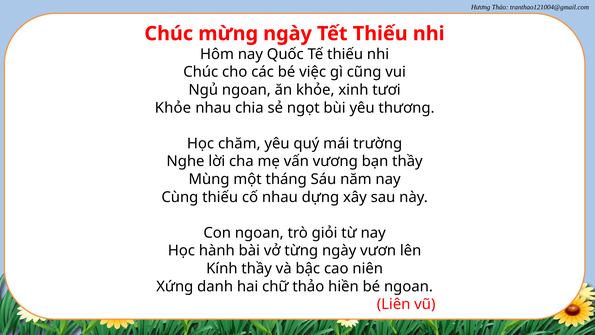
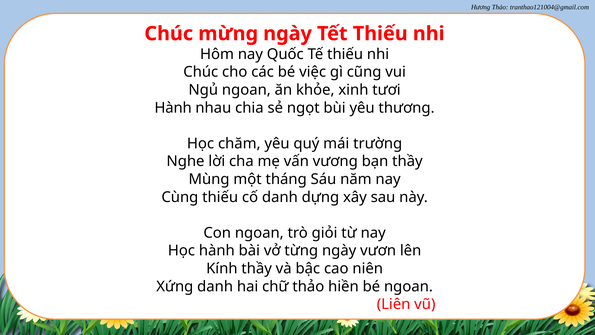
Khỏe at (173, 108): Khỏe -> Hành
cố nhau: nhau -> danh
